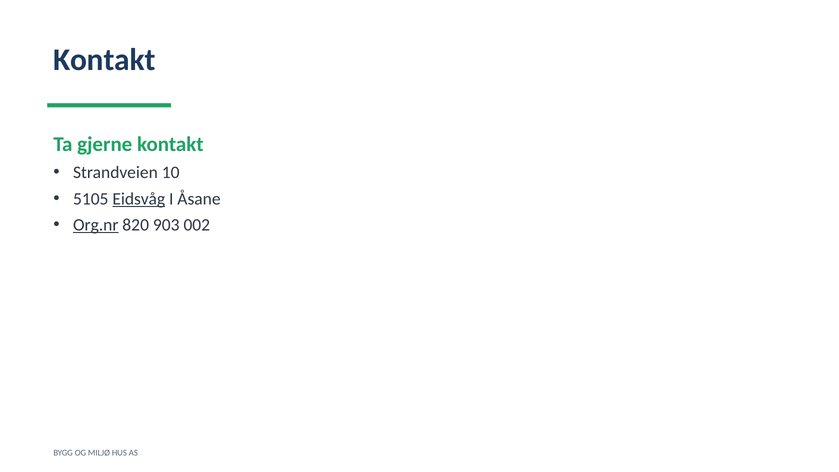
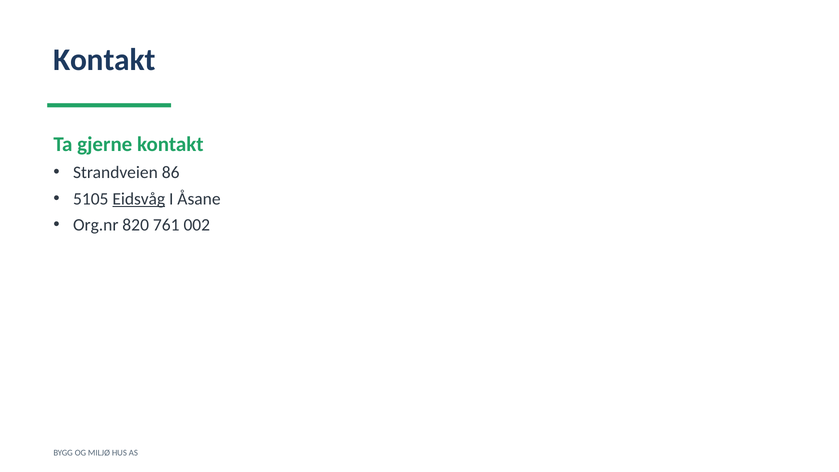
10: 10 -> 86
Org.nr underline: present -> none
903: 903 -> 761
